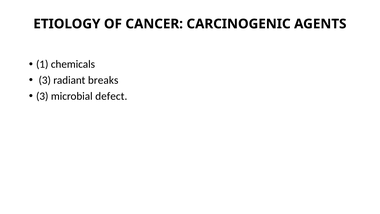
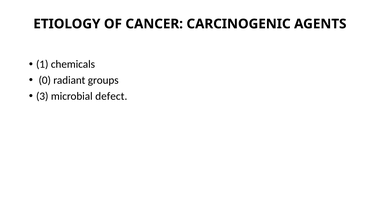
3 at (45, 80): 3 -> 0
breaks: breaks -> groups
